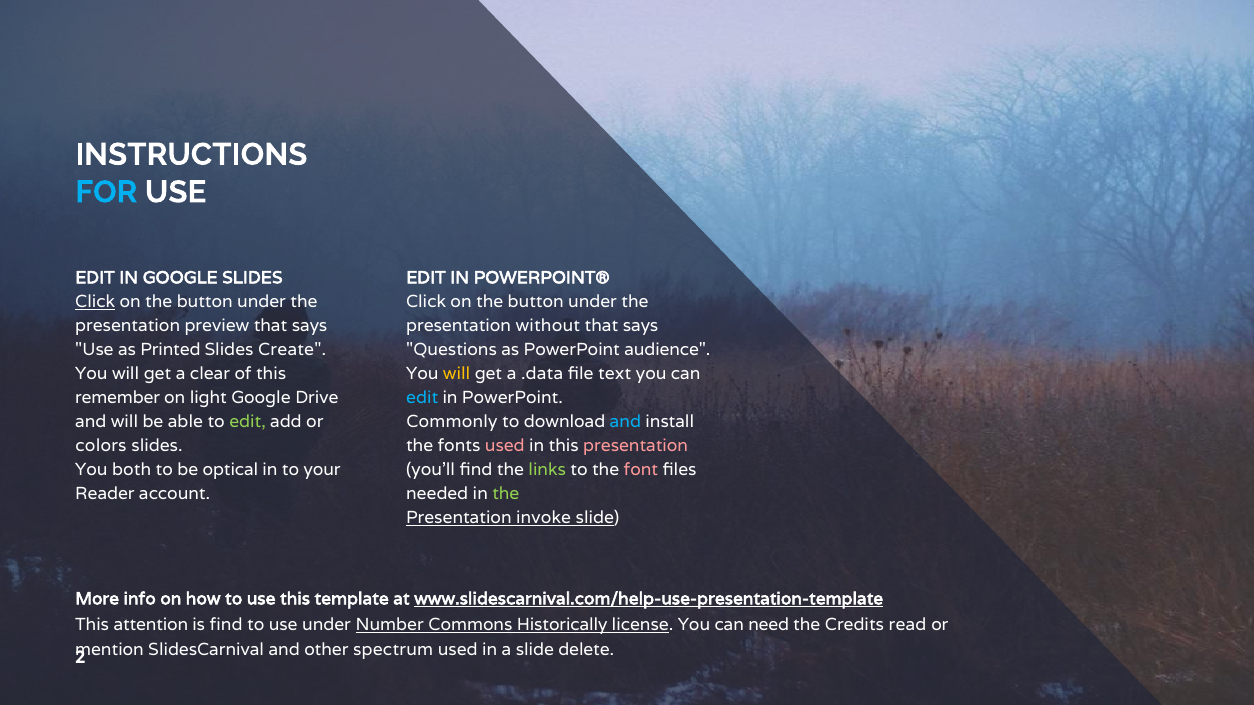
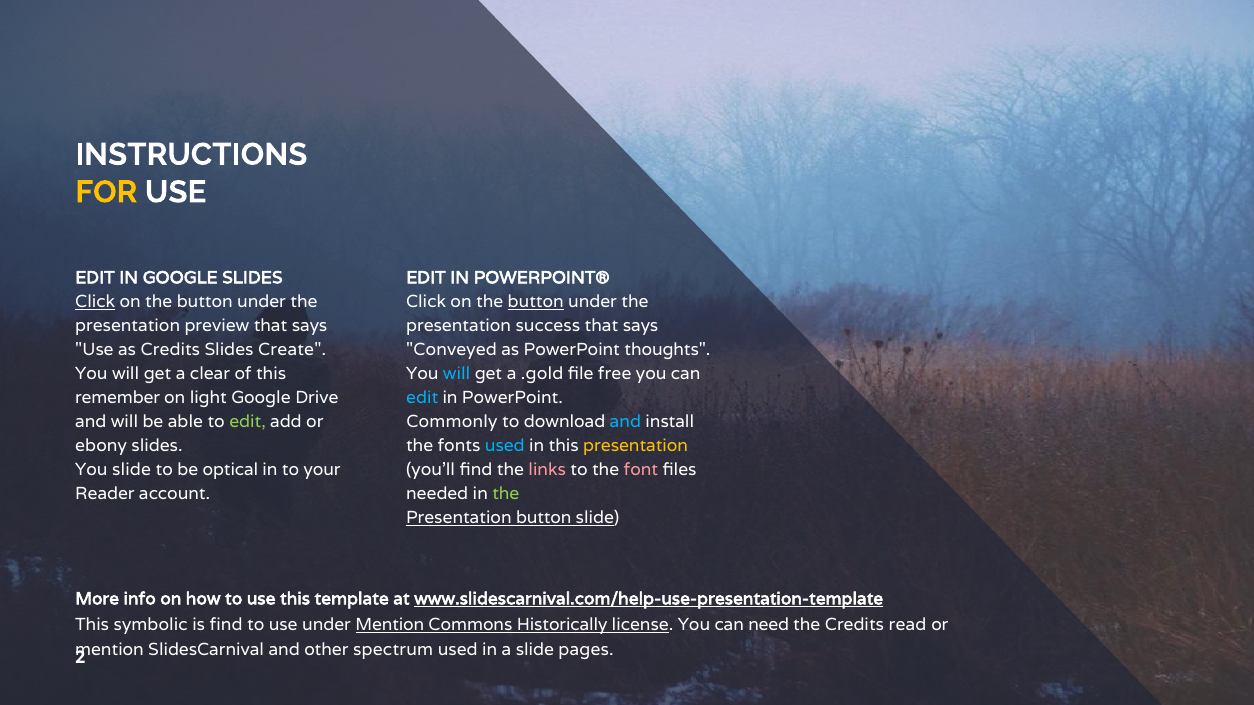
FOR colour: light blue -> yellow
button at (536, 302) underline: none -> present
without: without -> success
as Printed: Printed -> Credits
Questions: Questions -> Conveyed
audience: audience -> thoughts
will at (457, 374) colour: yellow -> light blue
.data: .data -> .gold
text: text -> free
colors: colors -> ebony
used at (505, 446) colour: pink -> light blue
presentation at (636, 446) colour: pink -> yellow
You both: both -> slide
links colour: light green -> pink
Presentation invoke: invoke -> button
attention: attention -> symbolic
under Number: Number -> Mention
delete: delete -> pages
